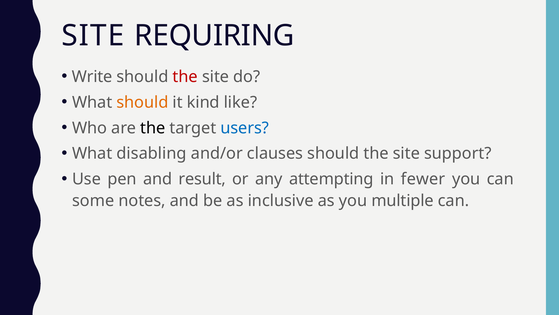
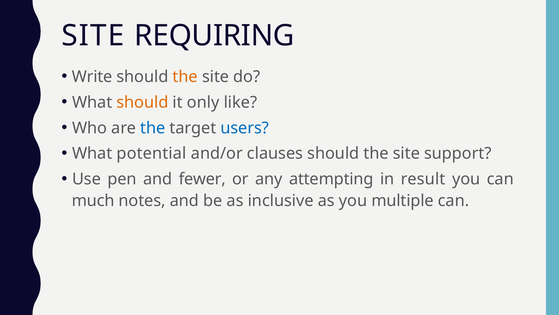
the at (185, 77) colour: red -> orange
kind: kind -> only
the at (153, 128) colour: black -> blue
disabling: disabling -> potential
result: result -> fewer
fewer: fewer -> result
some: some -> much
